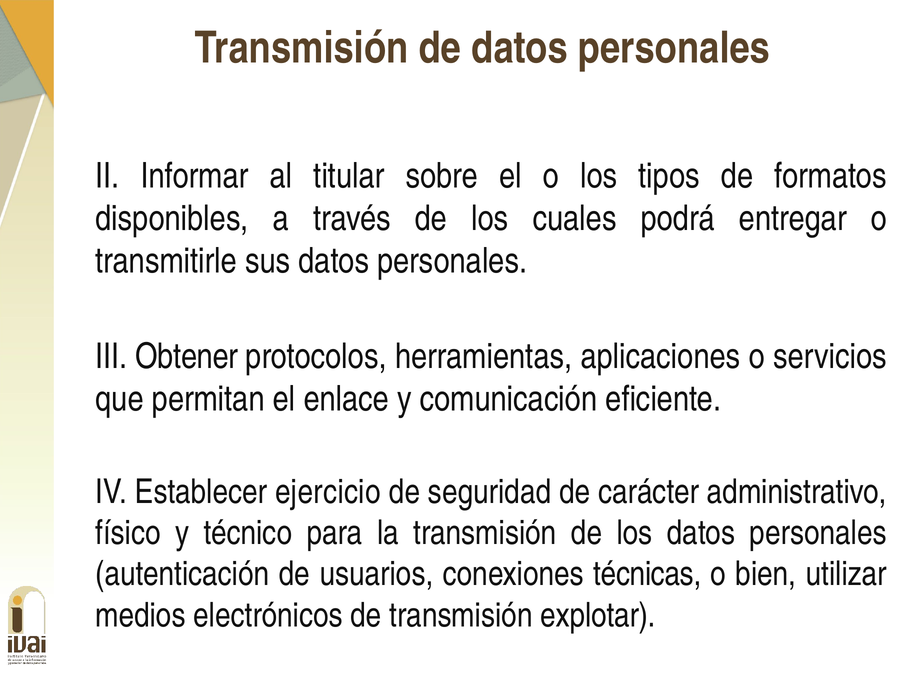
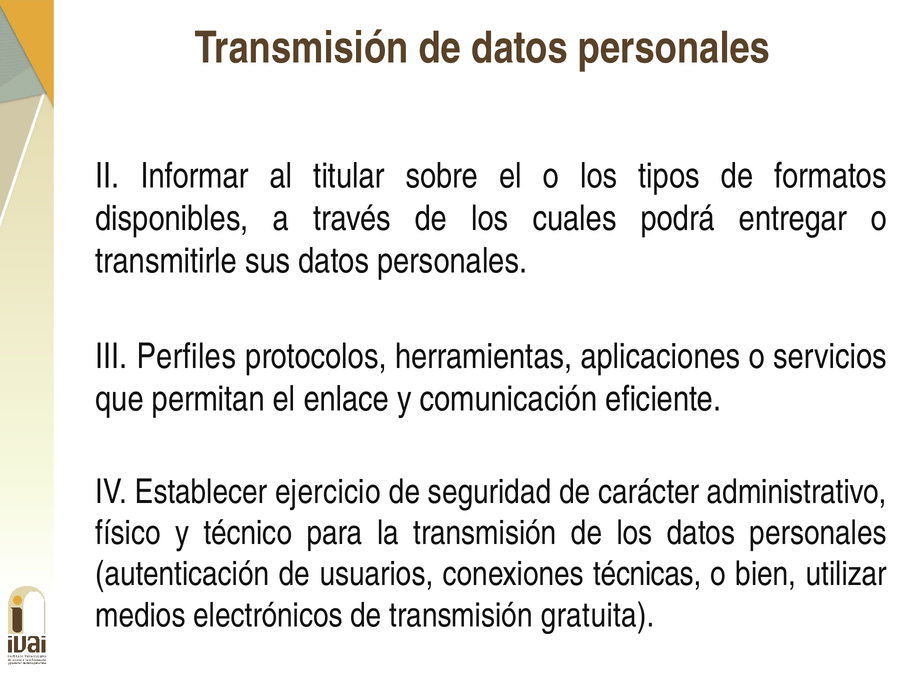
Obtener: Obtener -> Perfiles
explotar: explotar -> gratuita
